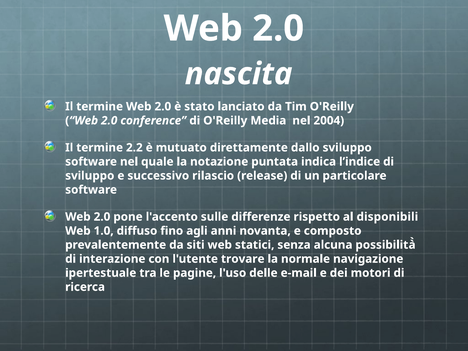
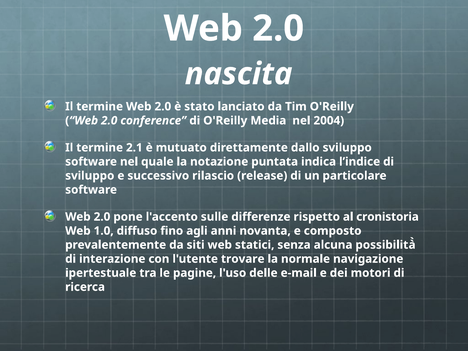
2.2: 2.2 -> 2.1
disponibili: disponibili -> cronistoria
